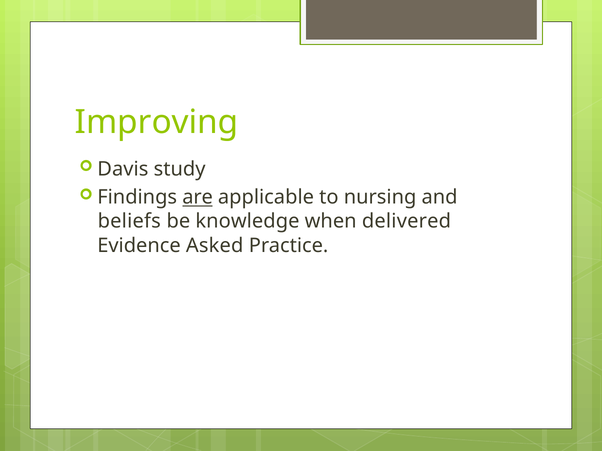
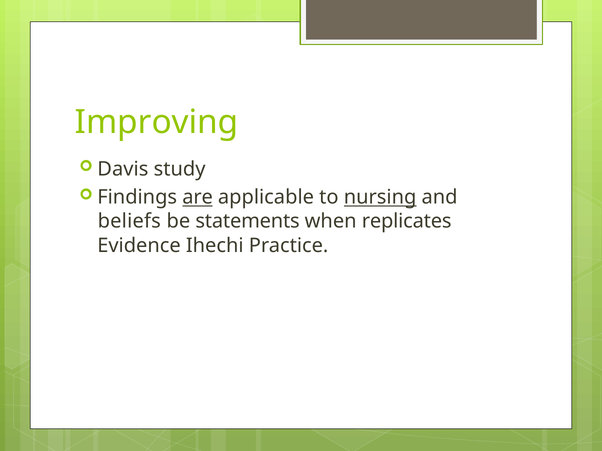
nursing underline: none -> present
knowledge: knowledge -> statements
delivered: delivered -> replicates
Asked: Asked -> Ihechi
